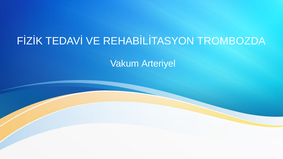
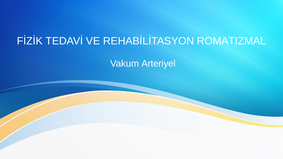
TROMBOZDA: TROMBOZDA -> ROMATIZMAL
